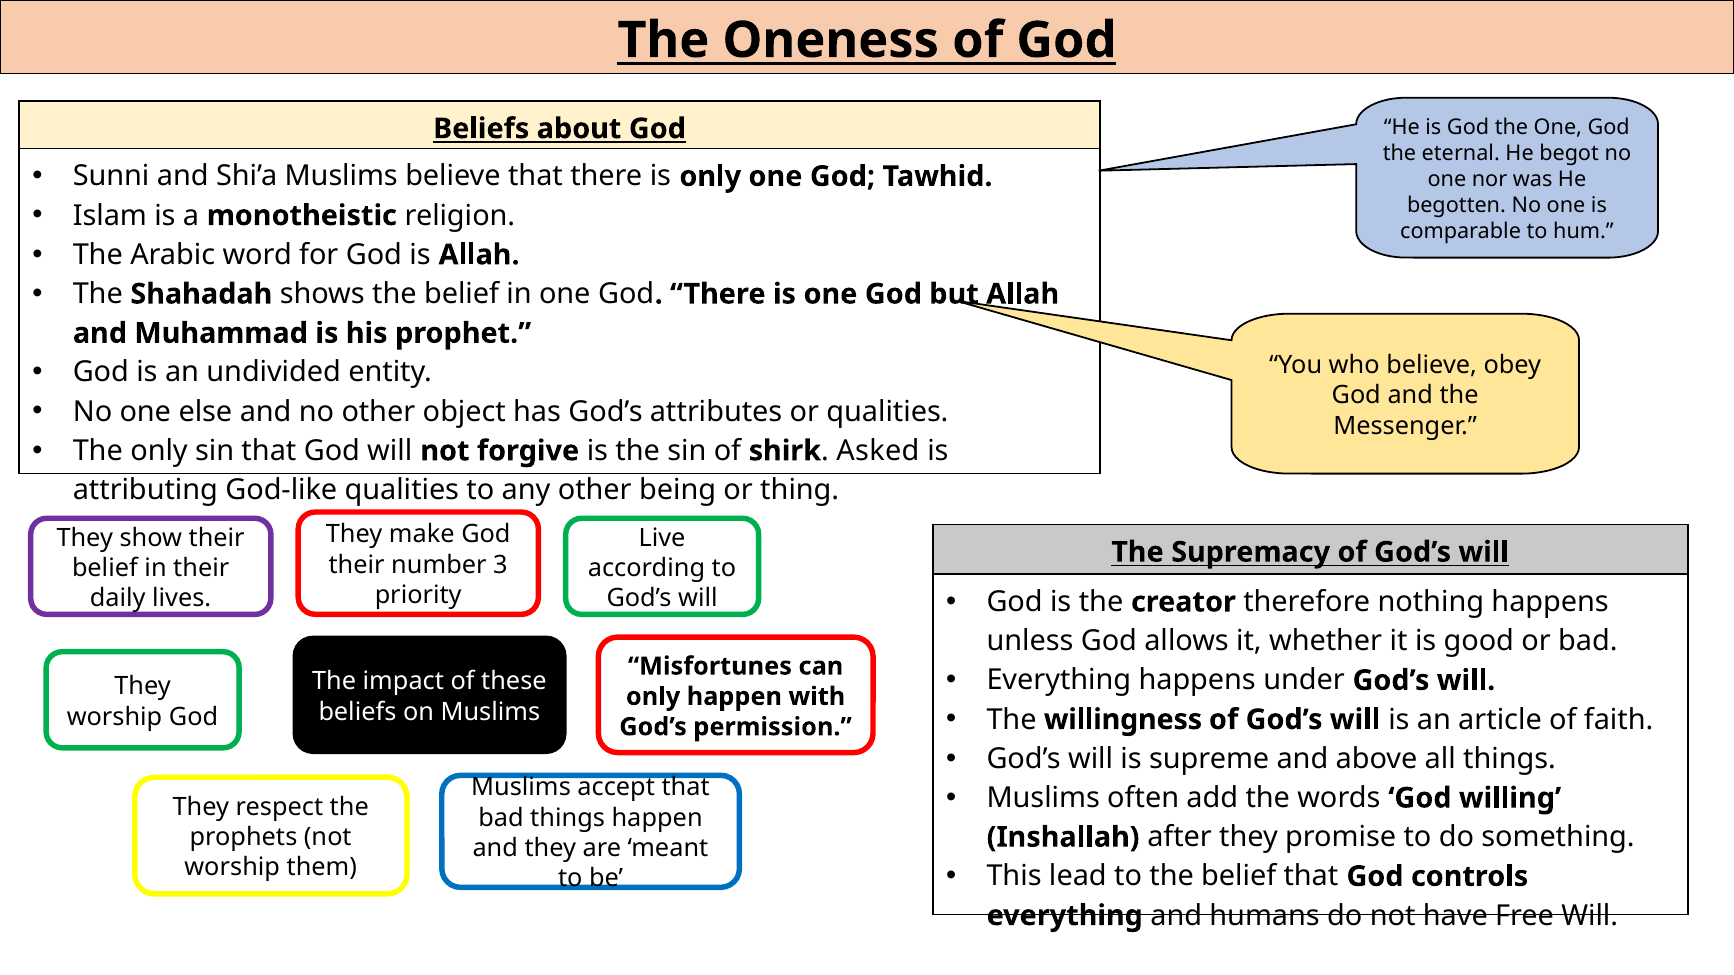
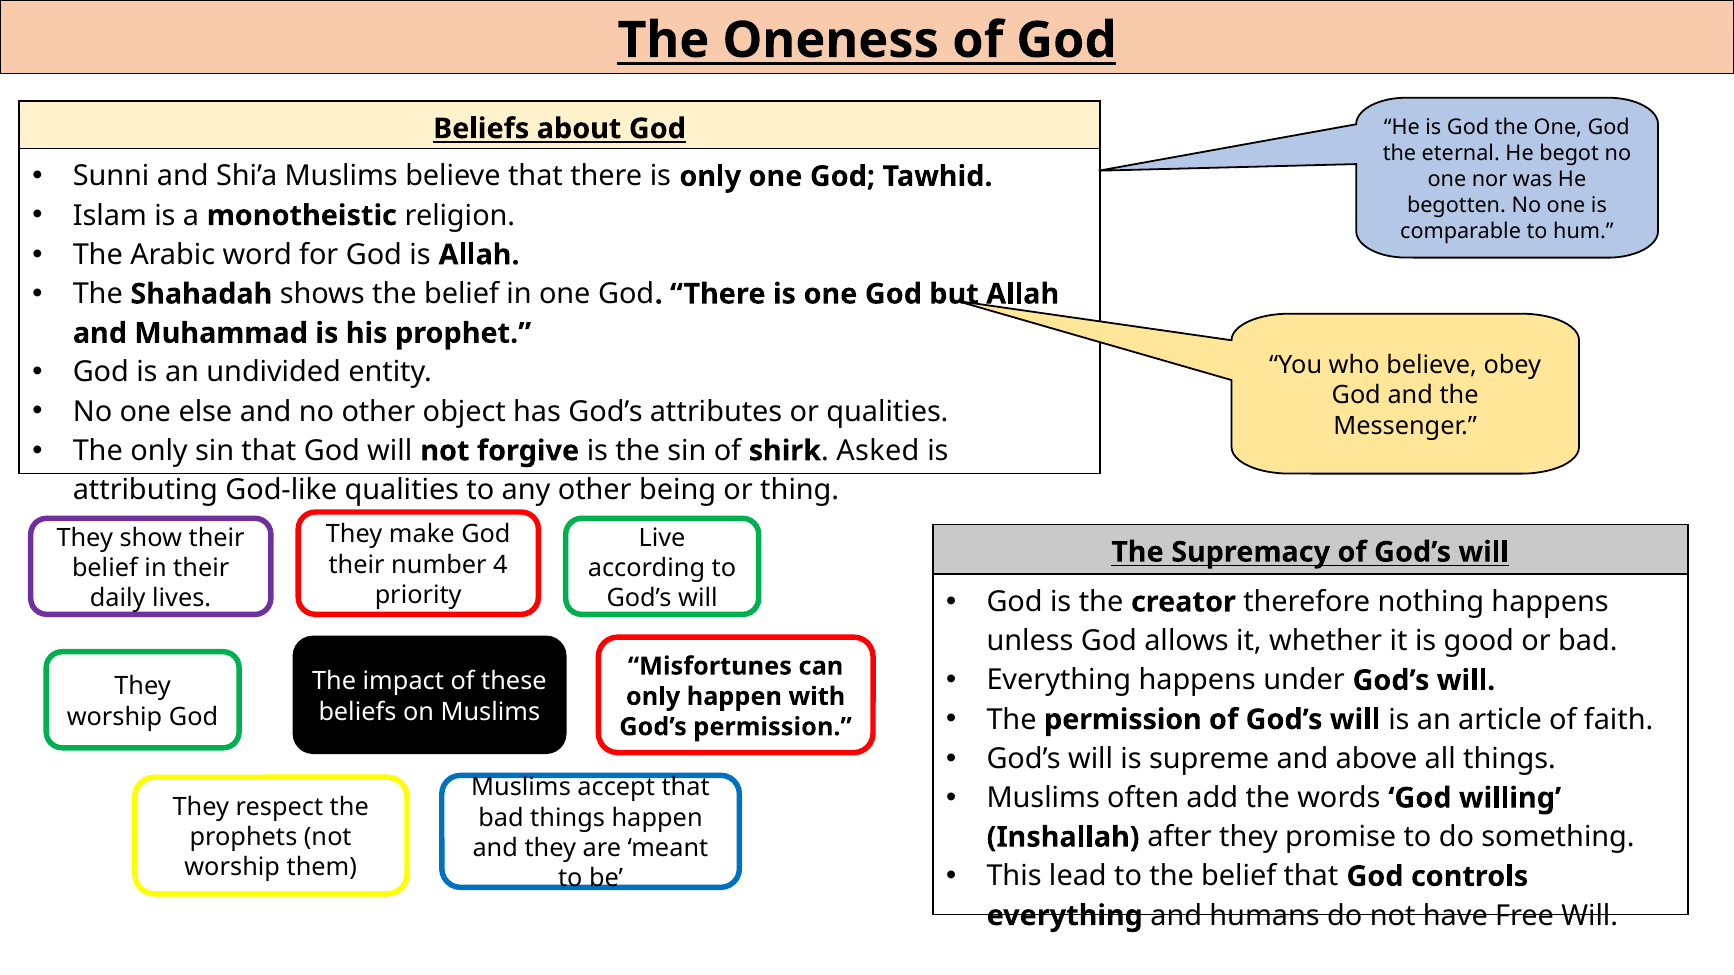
3: 3 -> 4
The willingness: willingness -> permission
